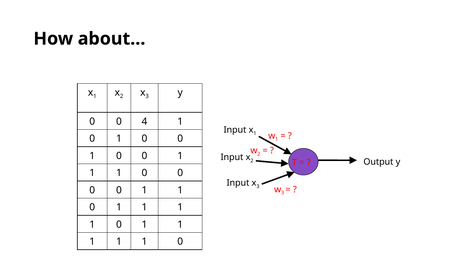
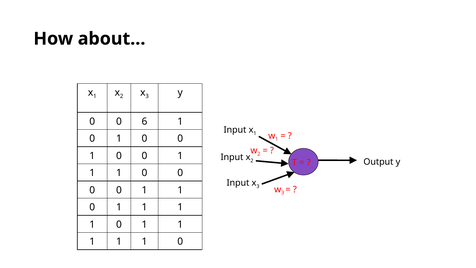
4: 4 -> 6
